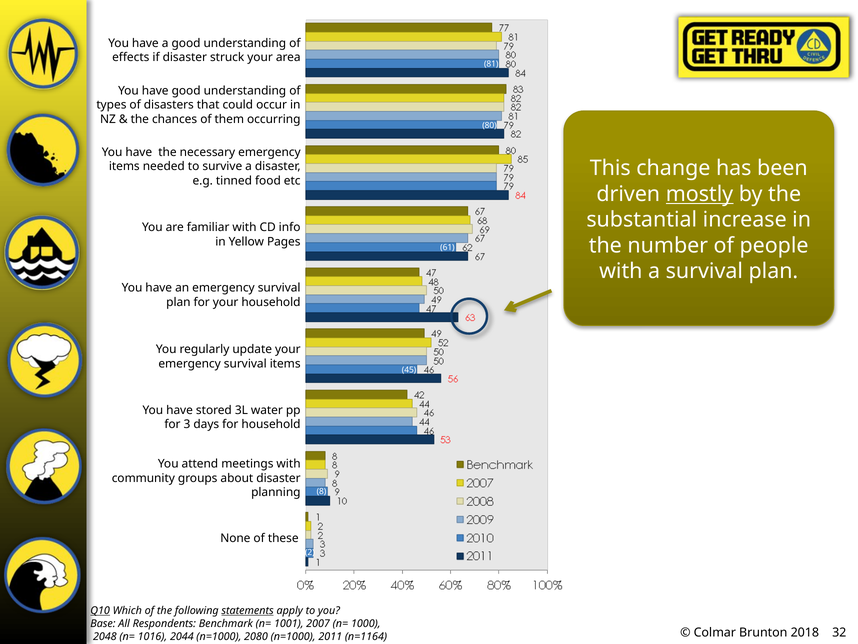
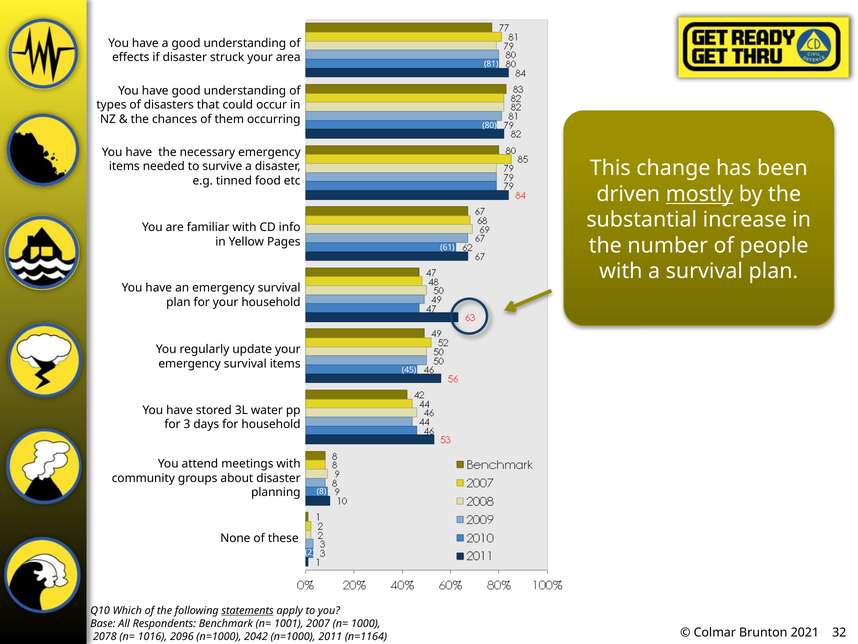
Q10 underline: present -> none
2018: 2018 -> 2021
2048: 2048 -> 2078
2044: 2044 -> 2096
2080: 2080 -> 2042
